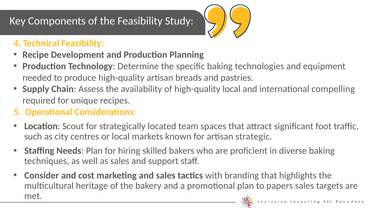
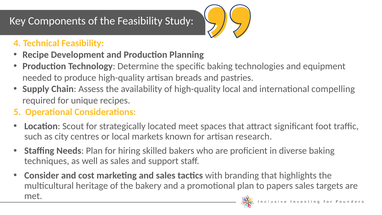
team: team -> meet
strategic: strategic -> research
